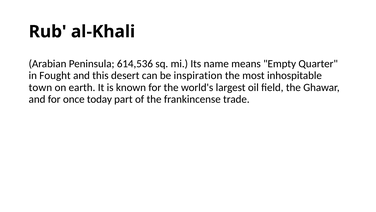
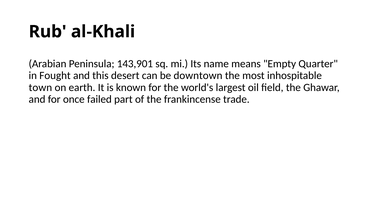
614,536: 614,536 -> 143,901
inspiration: inspiration -> downtown
today: today -> failed
